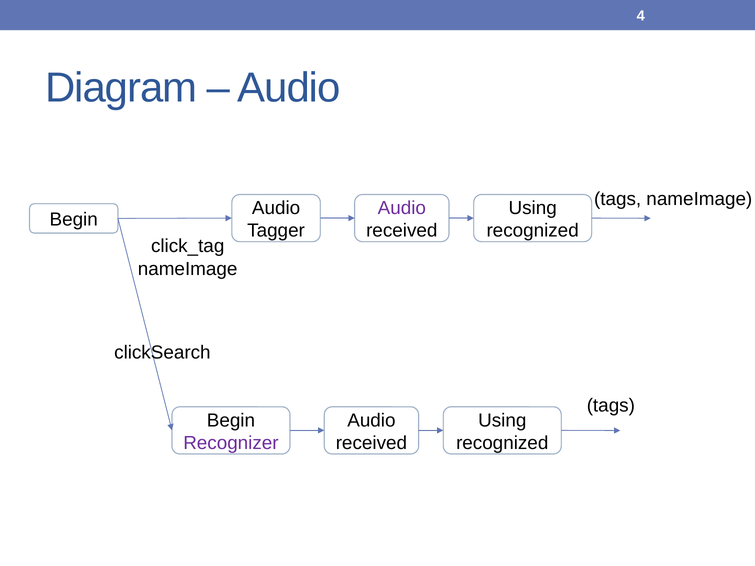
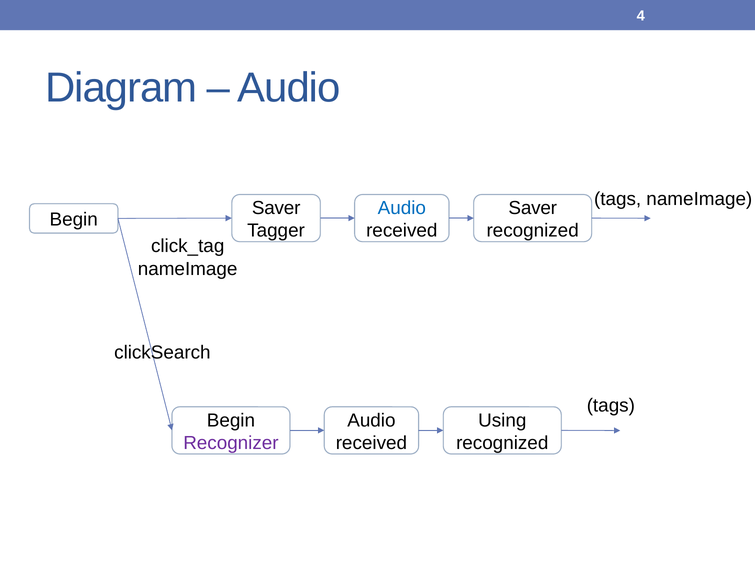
Audio at (276, 208): Audio -> Saver
Audio at (402, 208) colour: purple -> blue
Using at (533, 208): Using -> Saver
